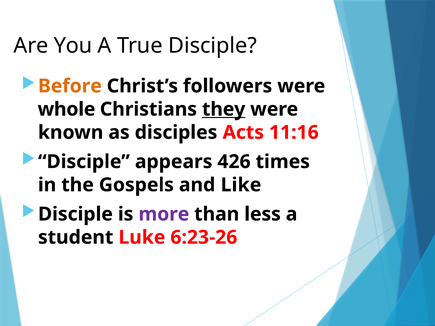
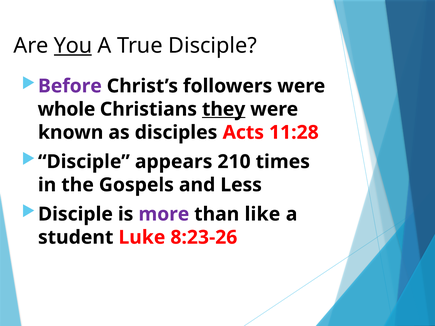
You underline: none -> present
Before colour: orange -> purple
11:16: 11:16 -> 11:28
426: 426 -> 210
Like: Like -> Less
less: less -> like
6:23-26: 6:23-26 -> 8:23-26
